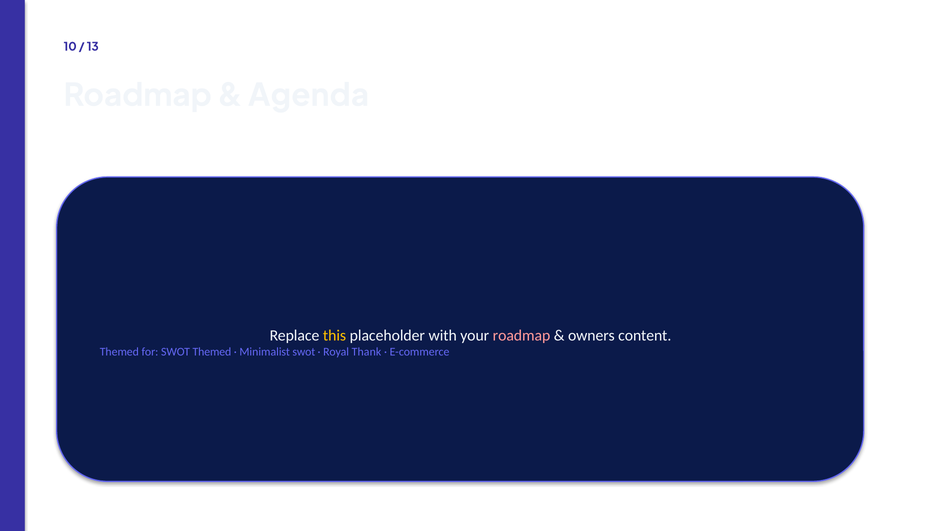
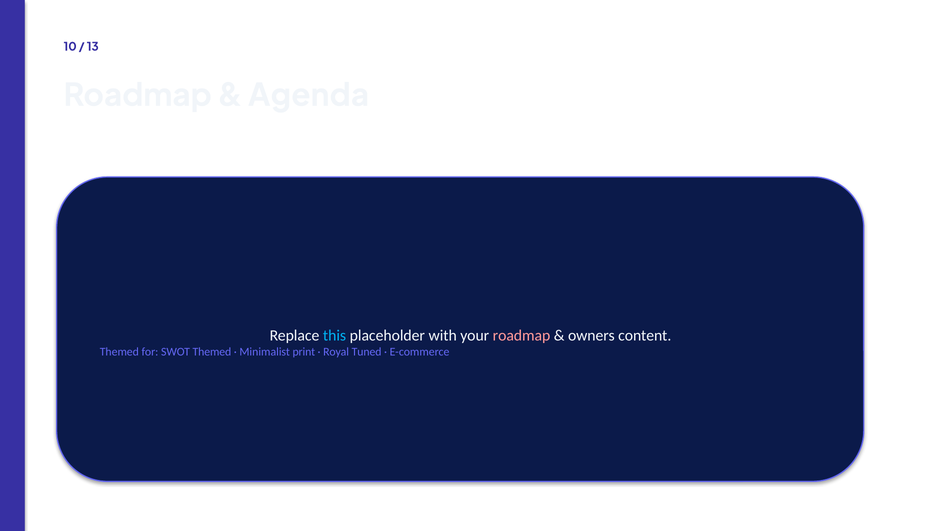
this colour: yellow -> light blue
Minimalist swot: swot -> print
Thank: Thank -> Tuned
